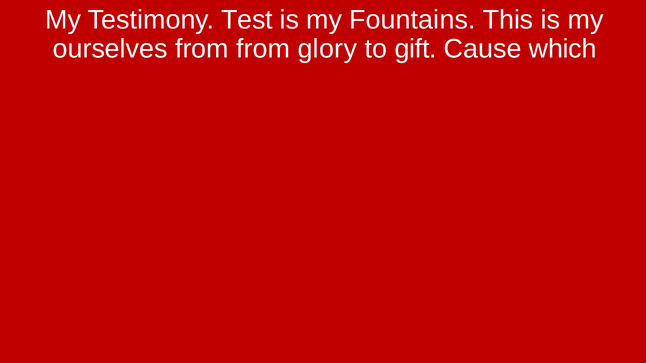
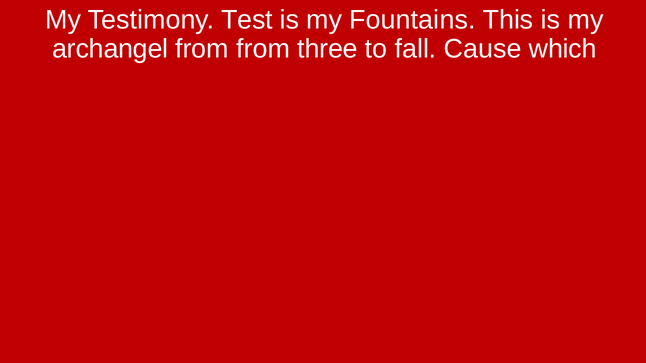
ourselves: ourselves -> archangel
glory: glory -> three
gift: gift -> fall
